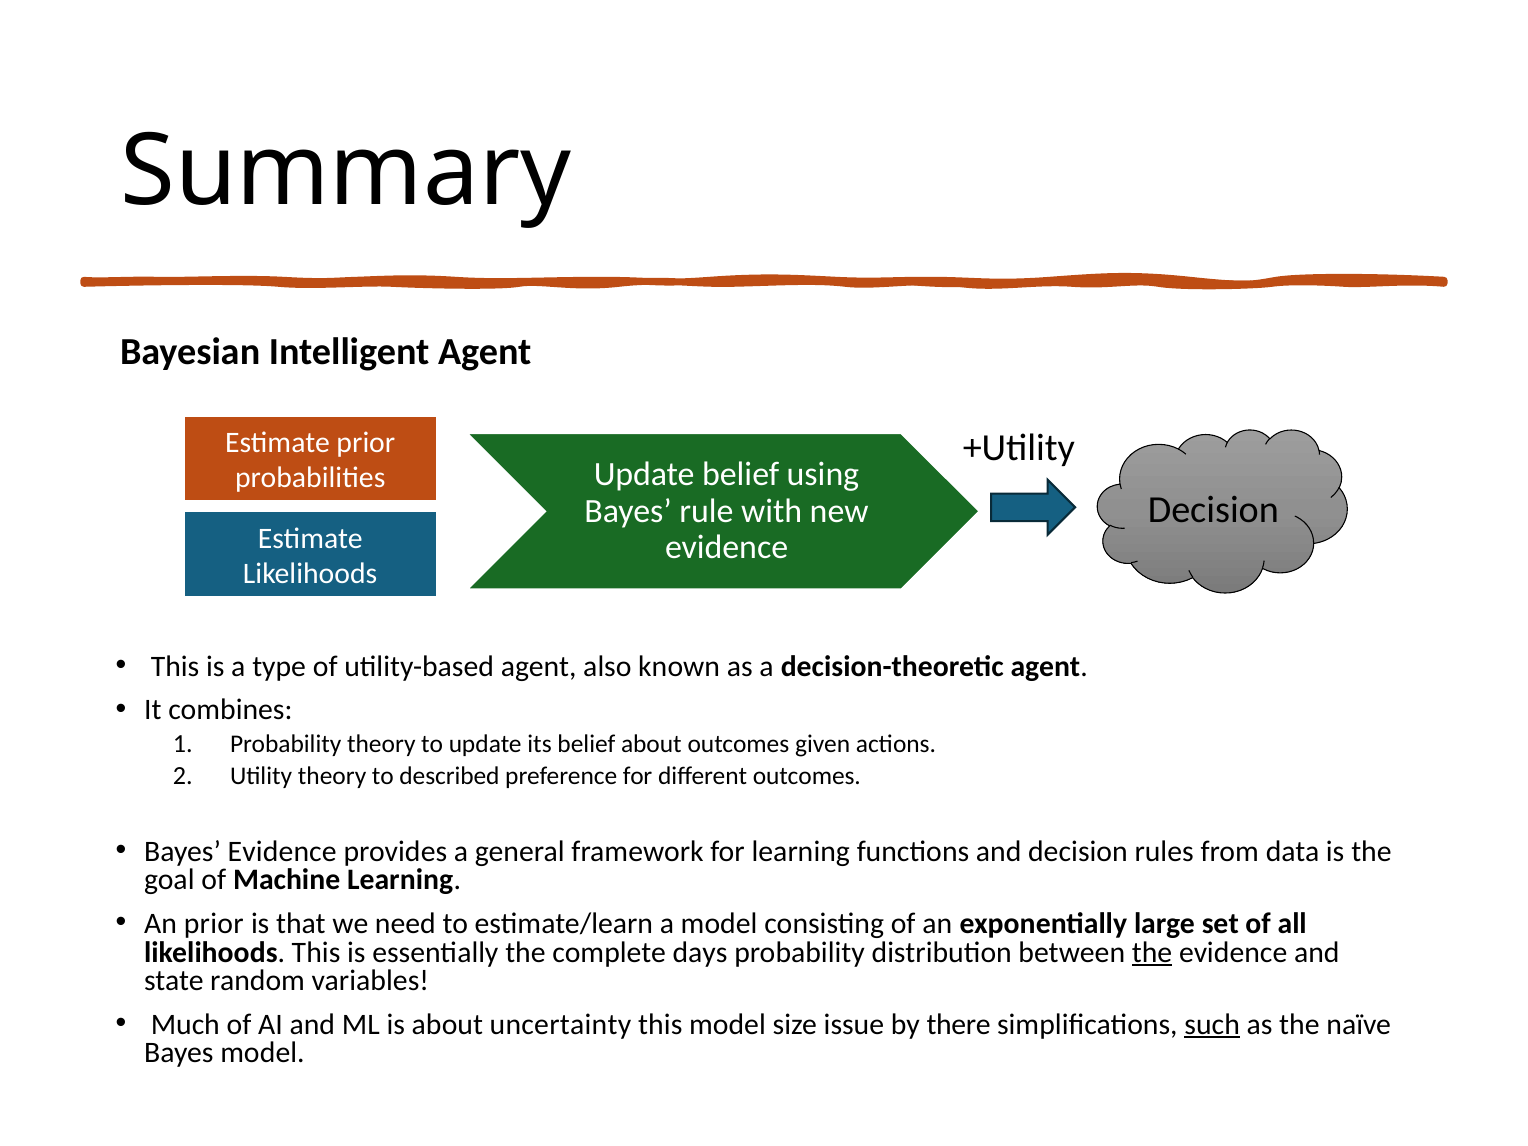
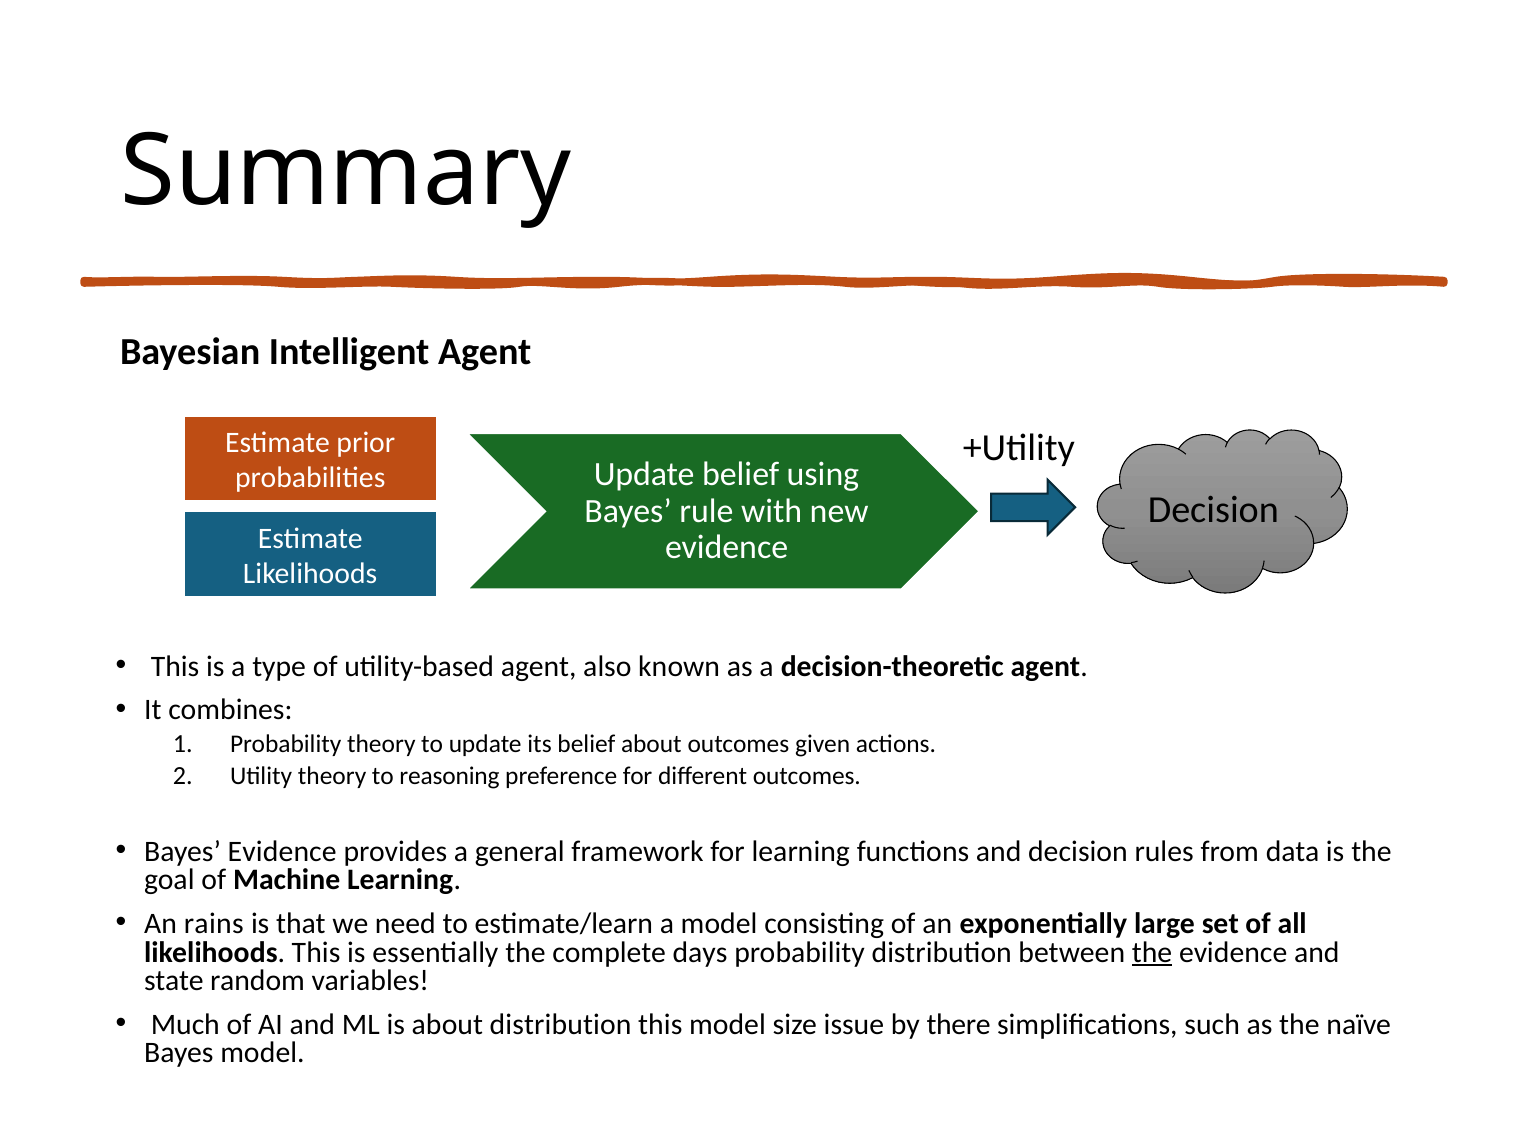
described: described -> reasoning
An prior: prior -> rains
about uncertainty: uncertainty -> distribution
such underline: present -> none
